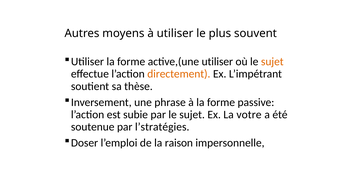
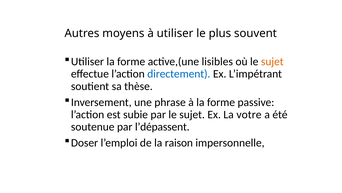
active,(une utiliser: utiliser -> lisibles
directement colour: orange -> blue
l’stratégies: l’stratégies -> l’dépassent
